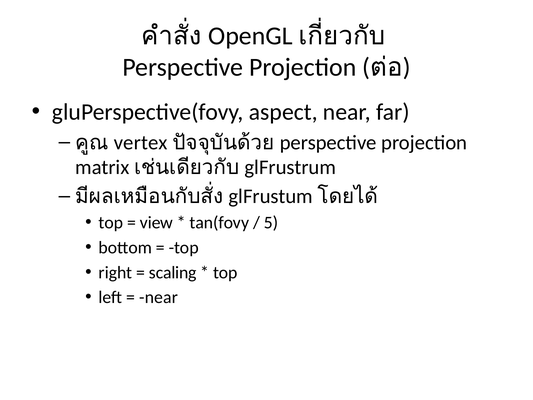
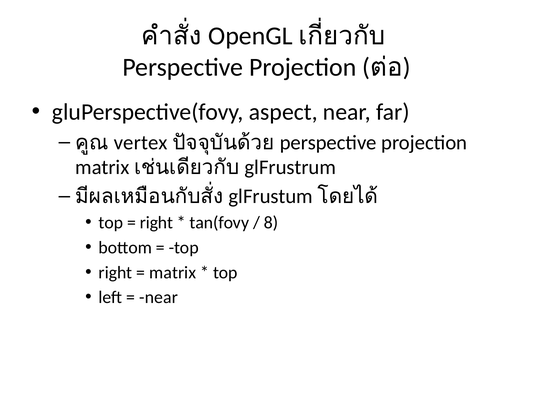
view at (156, 223): view -> right
5: 5 -> 8
scaling at (173, 272): scaling -> matrix
